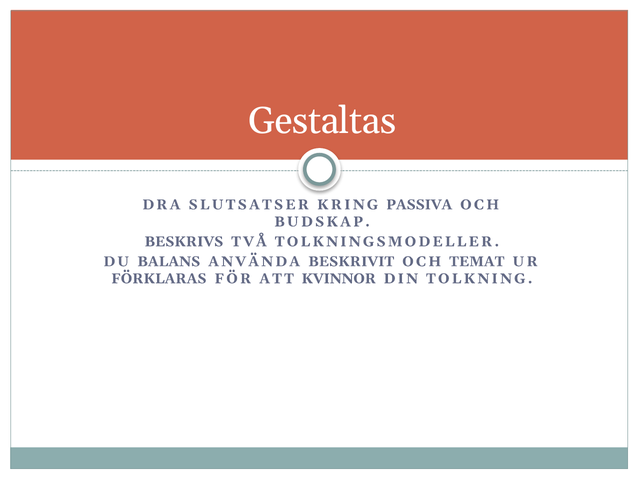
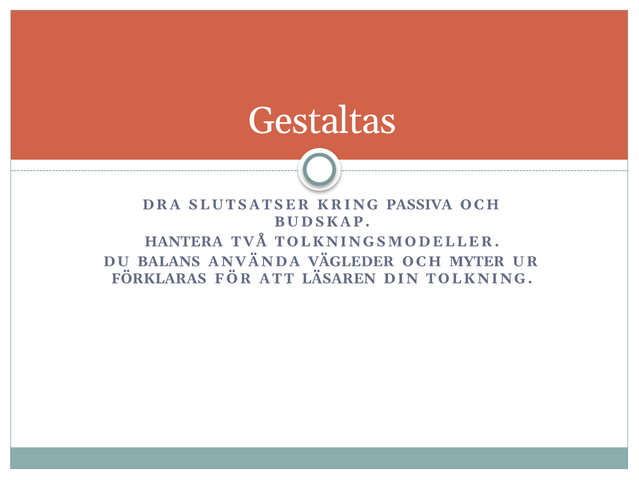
BESKRIVS: BESKRIVS -> HANTERA
BESKRIVIT: BESKRIVIT -> VÄGLEDER
TEMAT: TEMAT -> MYTER
KVINNOR: KVINNOR -> LÄSAREN
